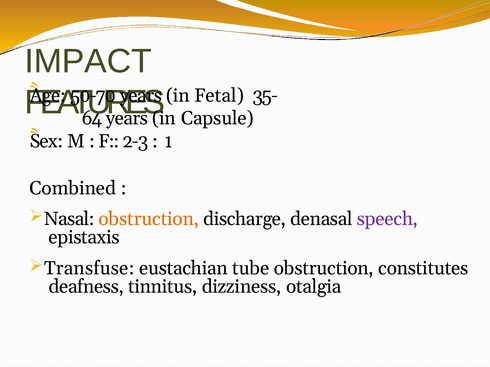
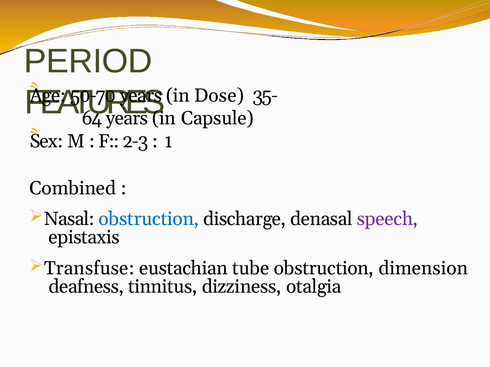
IMPACT: IMPACT -> PERIOD
Fetal: Fetal -> Dose
obstruction at (149, 219) colour: orange -> blue
constitutes: constitutes -> dimension
